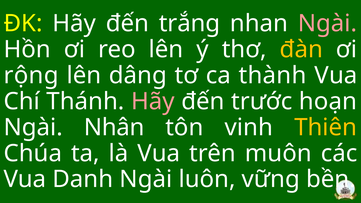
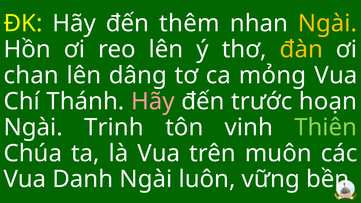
trắng: trắng -> thêm
Ngài at (328, 23) colour: pink -> yellow
rộng: rộng -> chan
thành: thành -> mỏng
Nhân: Nhân -> Trinh
Thiên colour: yellow -> light green
